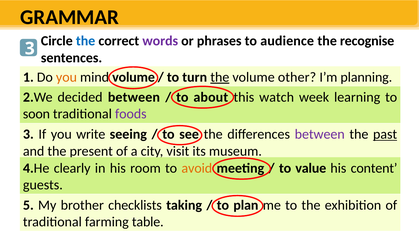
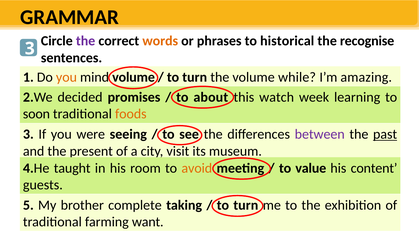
the at (86, 41) colour: blue -> purple
words colour: purple -> orange
audience: audience -> historical
the at (220, 77) underline: present -> none
other: other -> while
planning: planning -> amazing
decided between: between -> promises
foods colour: purple -> orange
write: write -> were
clearly: clearly -> taught
checklists: checklists -> complete
plan at (246, 205): plan -> turn
table: table -> want
